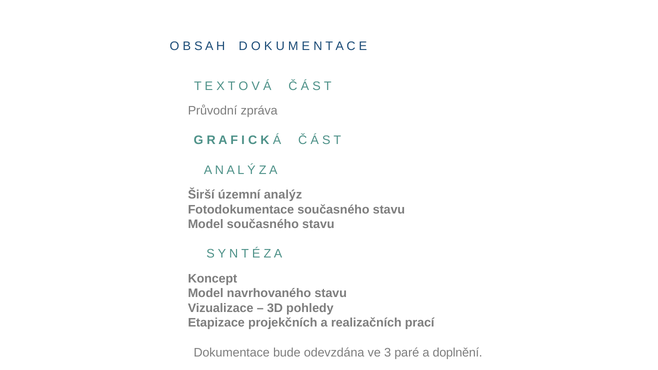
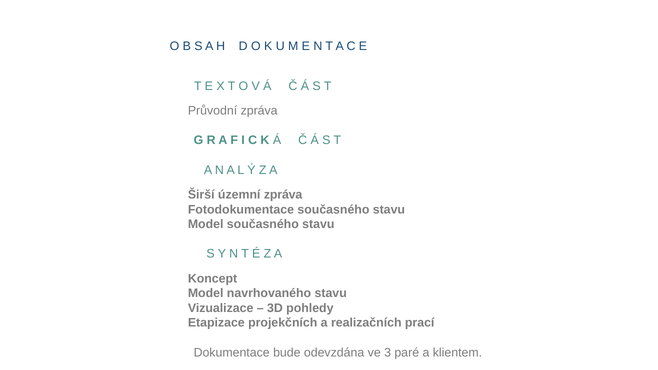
územní analýz: analýz -> zpráva
doplnění: doplnění -> klientem
